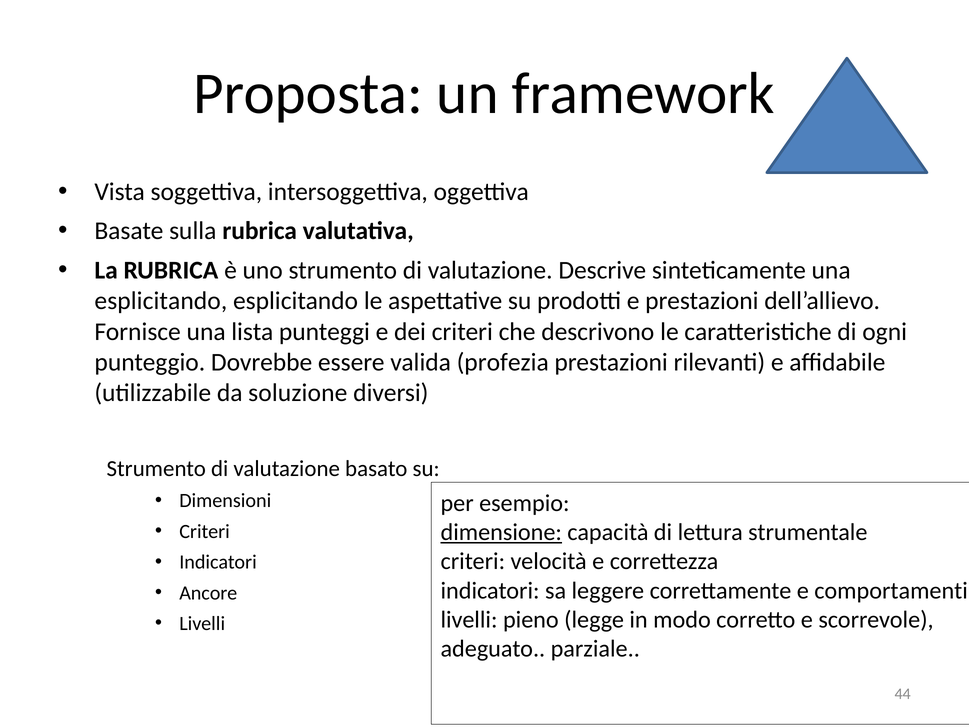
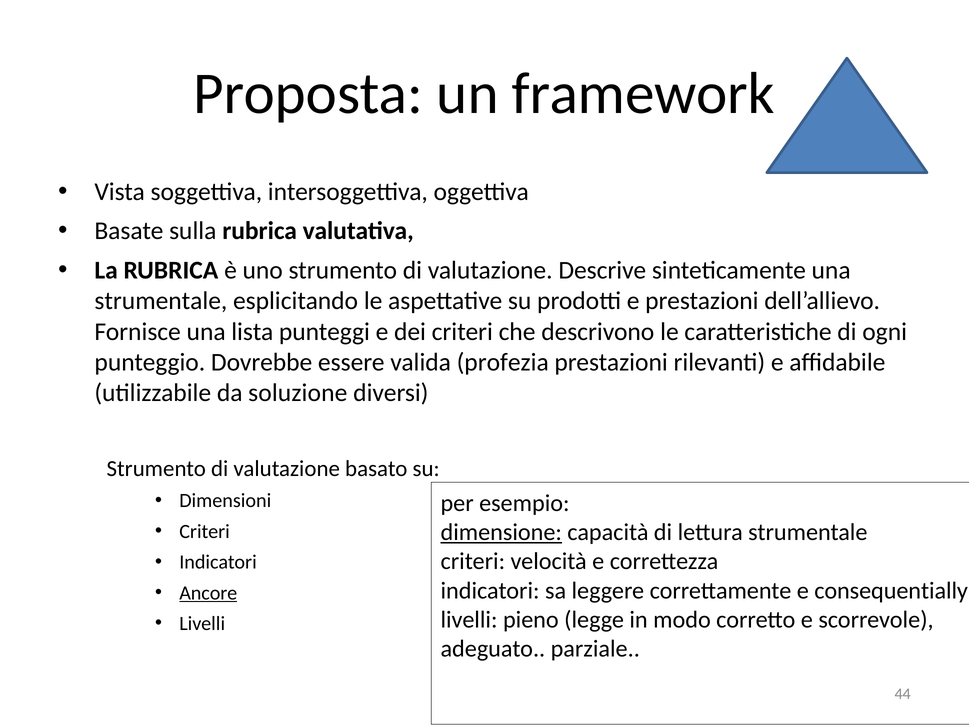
esplicitando at (161, 301): esplicitando -> strumentale
comportamenti: comportamenti -> consequentially
Ancore underline: none -> present
